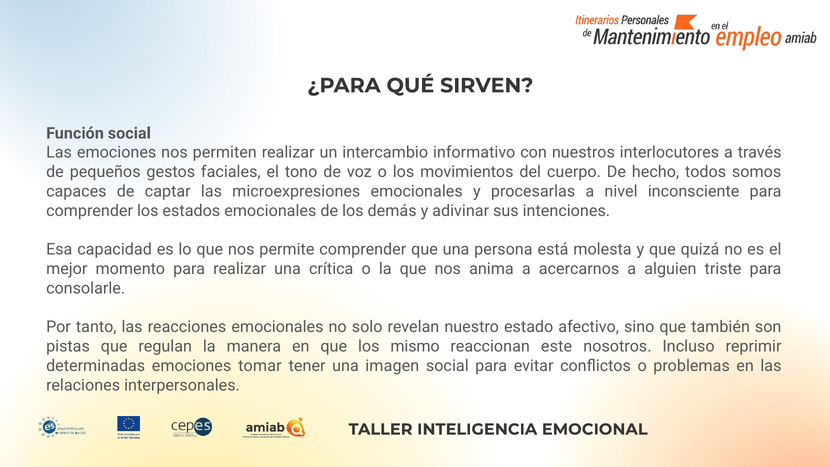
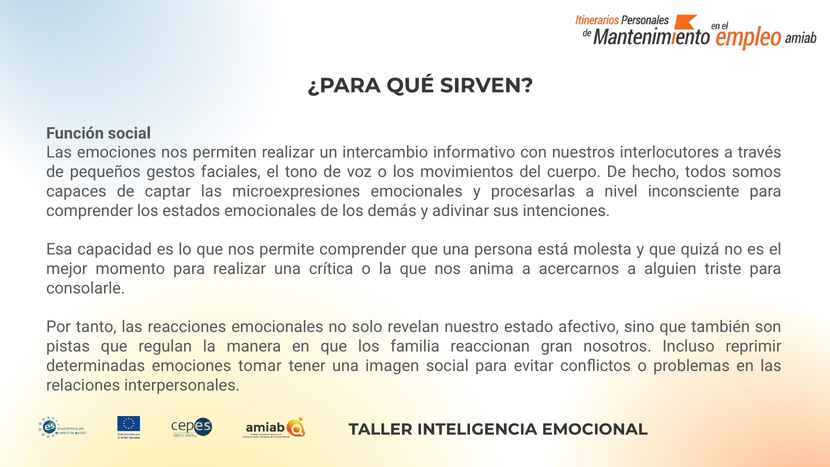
mismo: mismo -> familia
este: este -> gran
